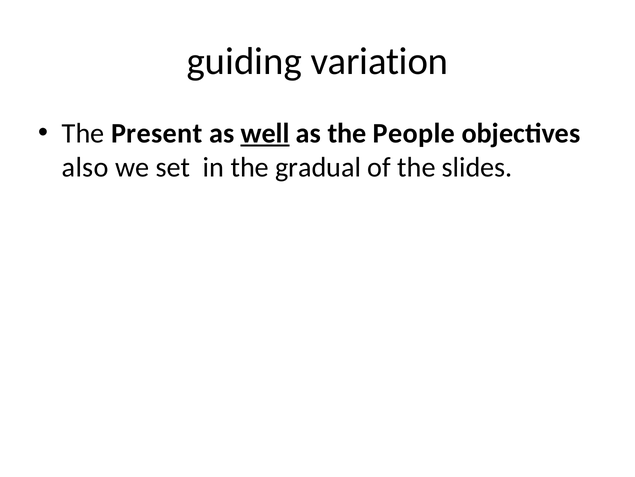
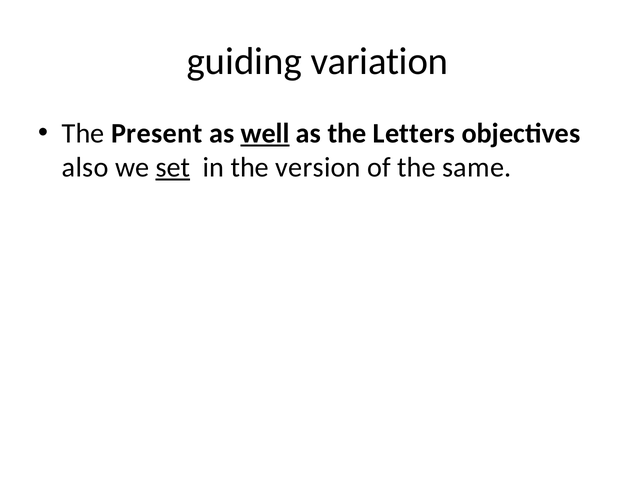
People: People -> Letters
set underline: none -> present
gradual: gradual -> version
slides: slides -> same
